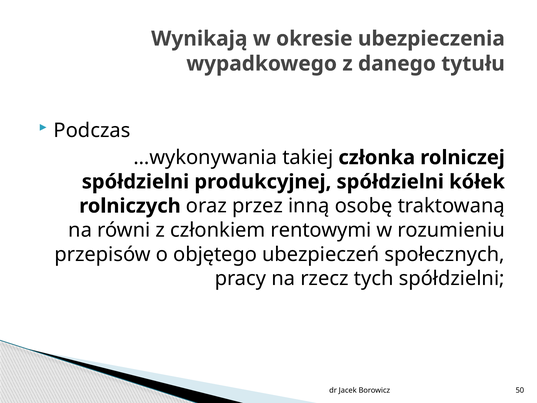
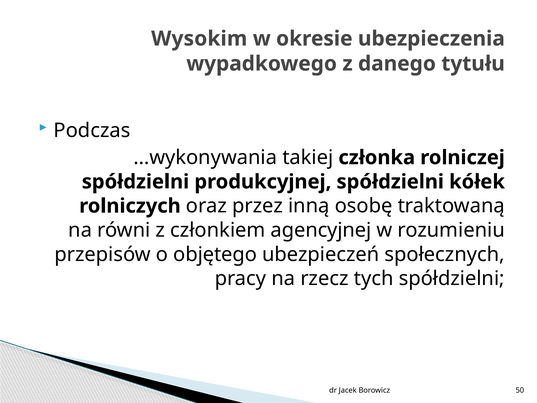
Wynikają: Wynikają -> Wysokim
rentowymi: rentowymi -> agencyjnej
